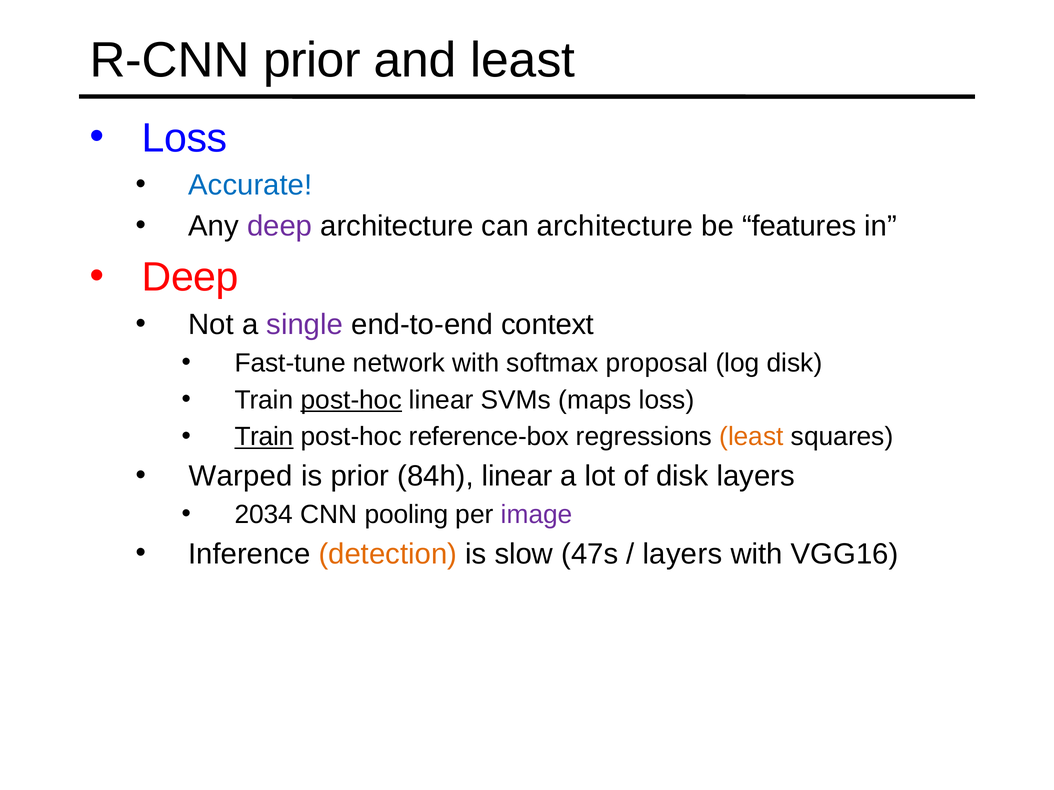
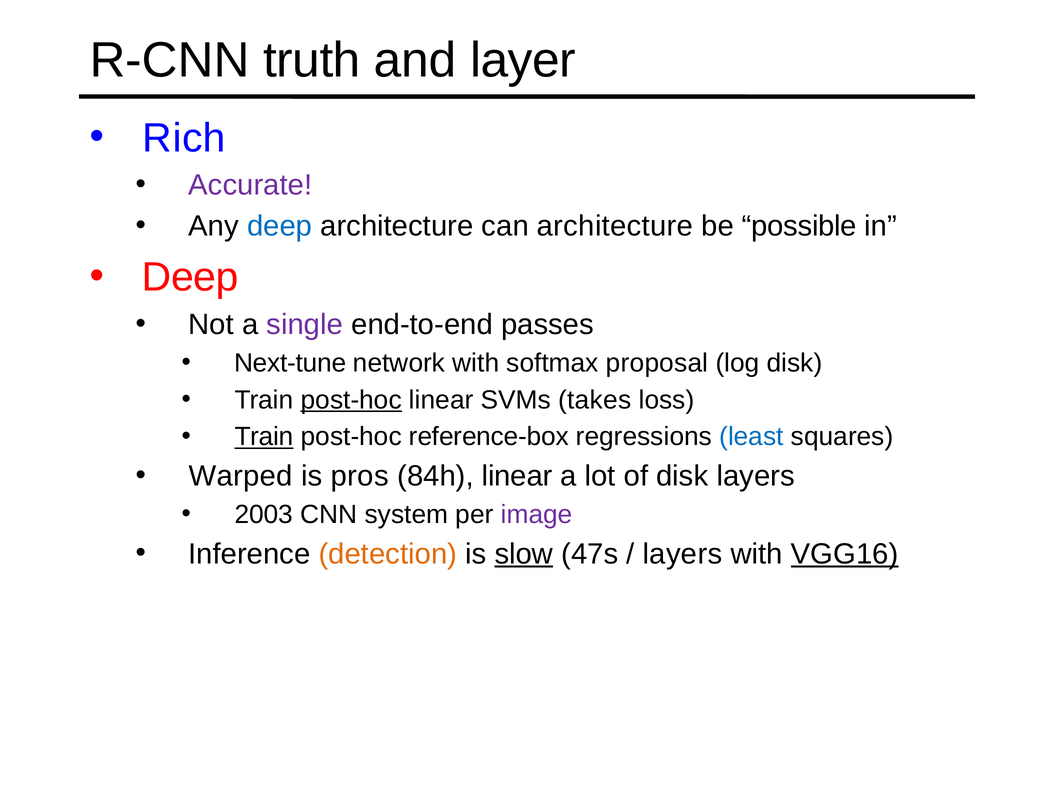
R-CNN prior: prior -> truth
and least: least -> layer
Loss at (185, 138): Loss -> Rich
Accurate colour: blue -> purple
deep at (280, 226) colour: purple -> blue
features: features -> possible
context: context -> passes
Fast-tune: Fast-tune -> Next-tune
maps: maps -> takes
least at (751, 437) colour: orange -> blue
is prior: prior -> pros
2034: 2034 -> 2003
pooling: pooling -> system
slow underline: none -> present
VGG16 underline: none -> present
